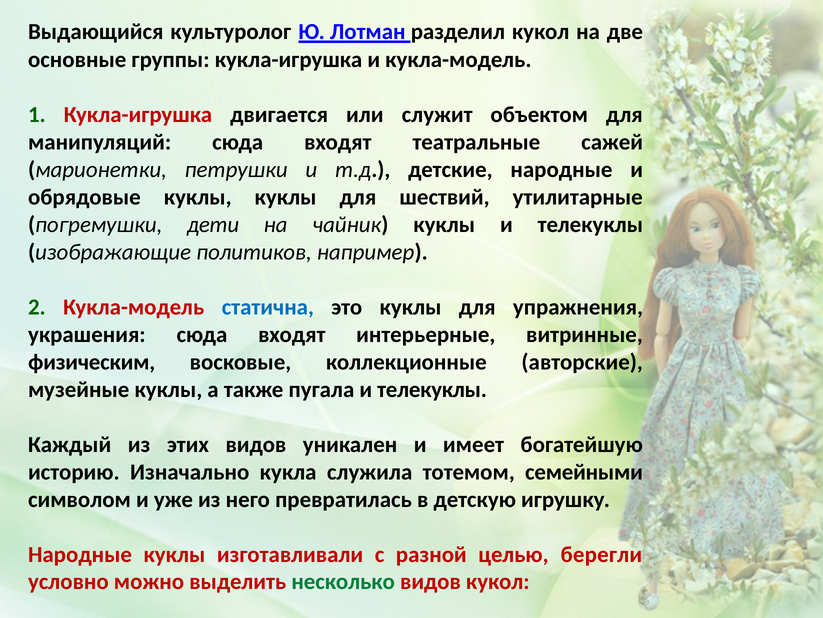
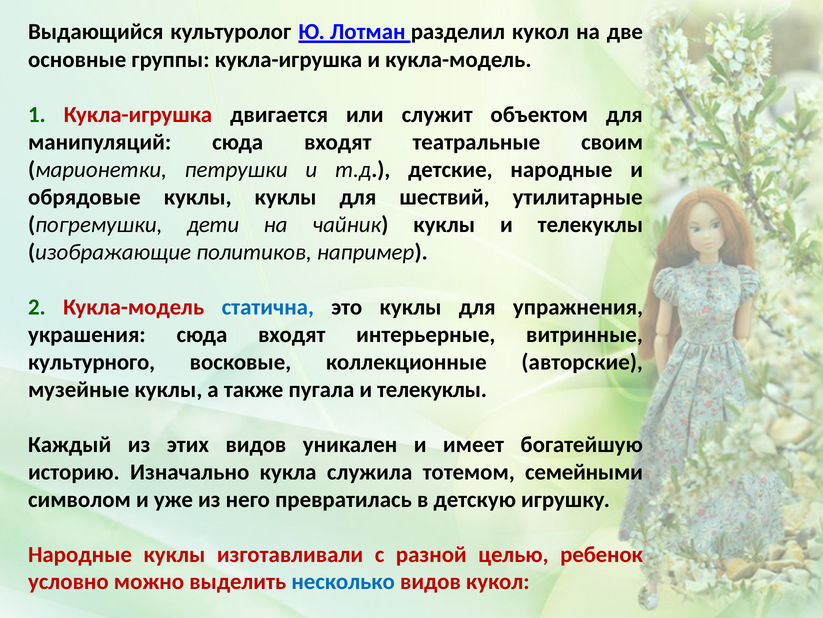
сажей: сажей -> своим
физическим: физическим -> культурного
берегли: берегли -> ребенок
несколько colour: green -> blue
